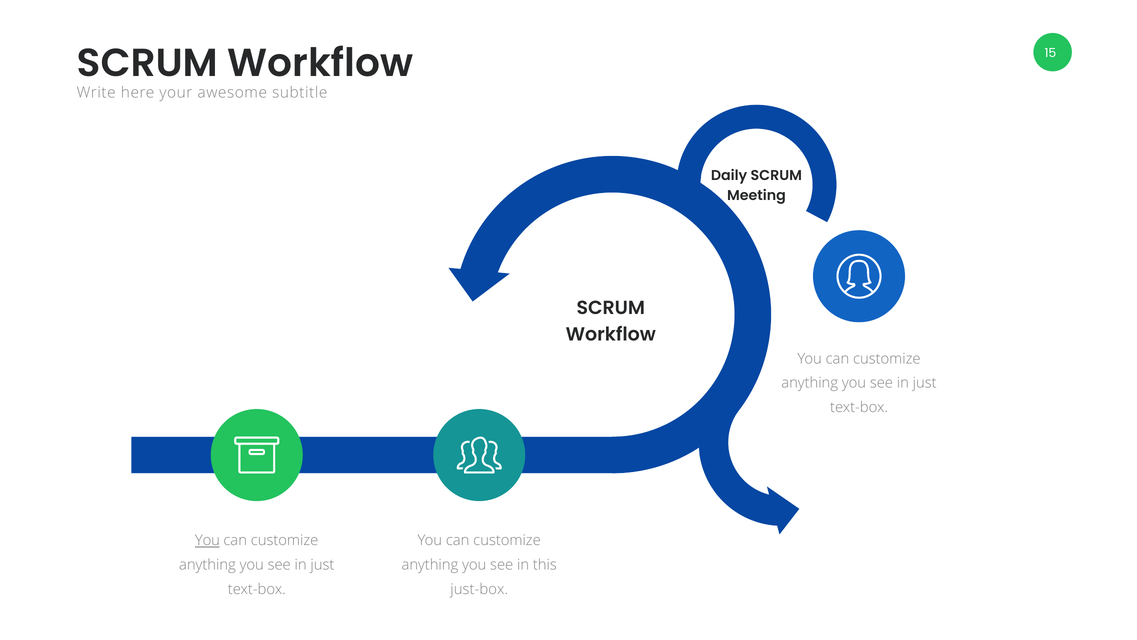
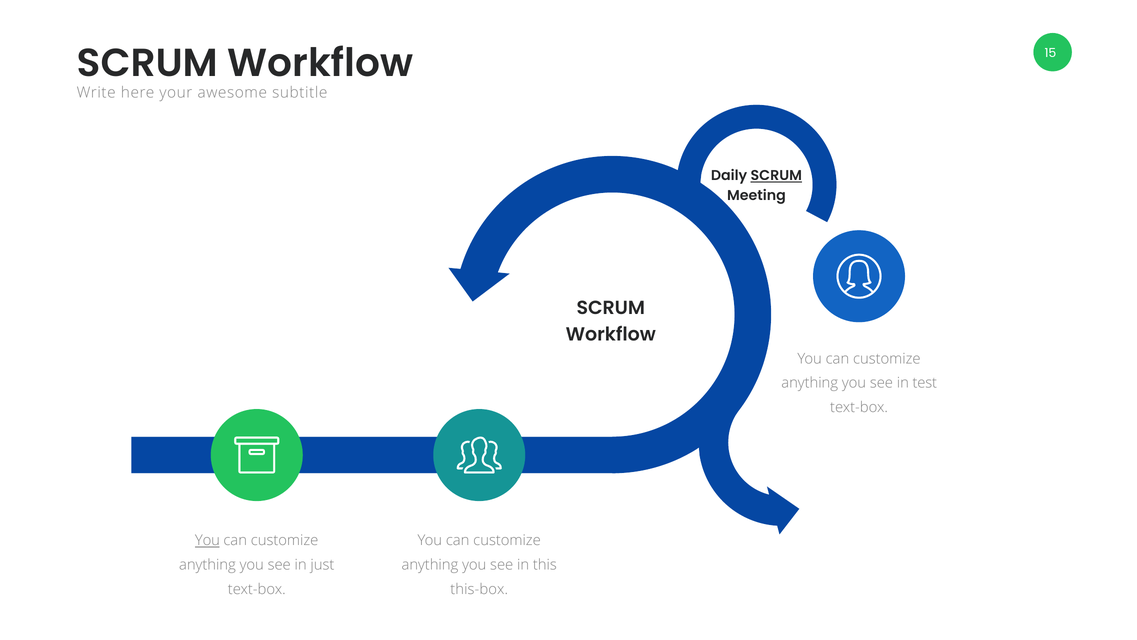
SCRUM at (776, 176) underline: none -> present
just at (925, 383): just -> test
just-box: just-box -> this-box
